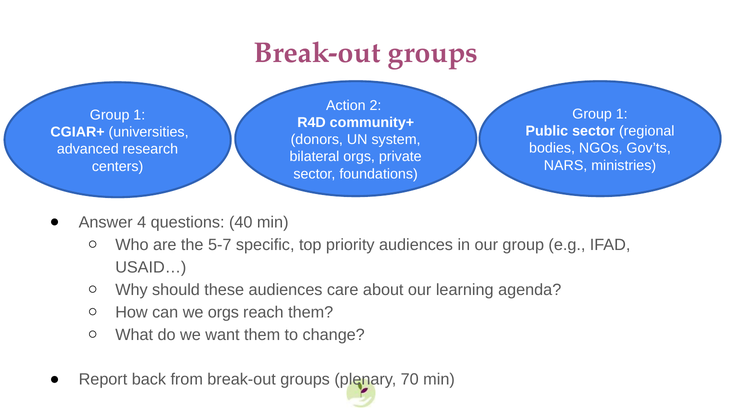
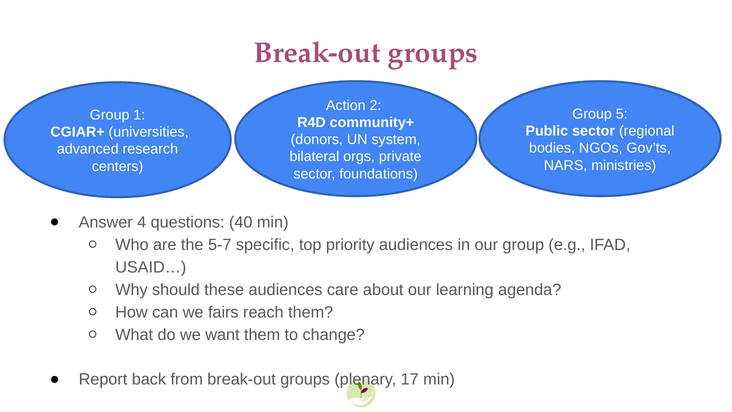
1 at (622, 114): 1 -> 5
we orgs: orgs -> fairs
70: 70 -> 17
